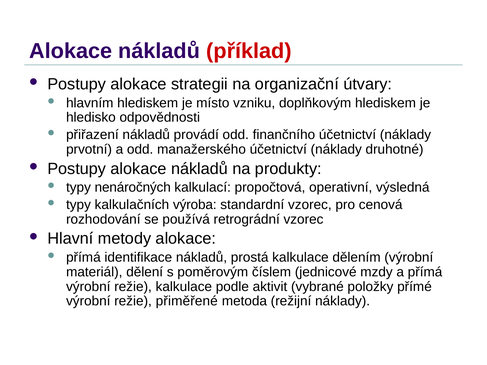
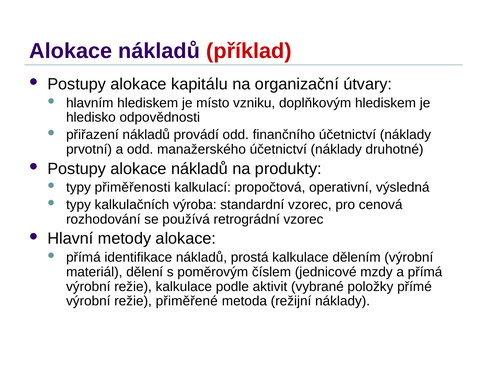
strategii: strategii -> kapitálu
nenáročných: nenáročných -> přiměřenosti
